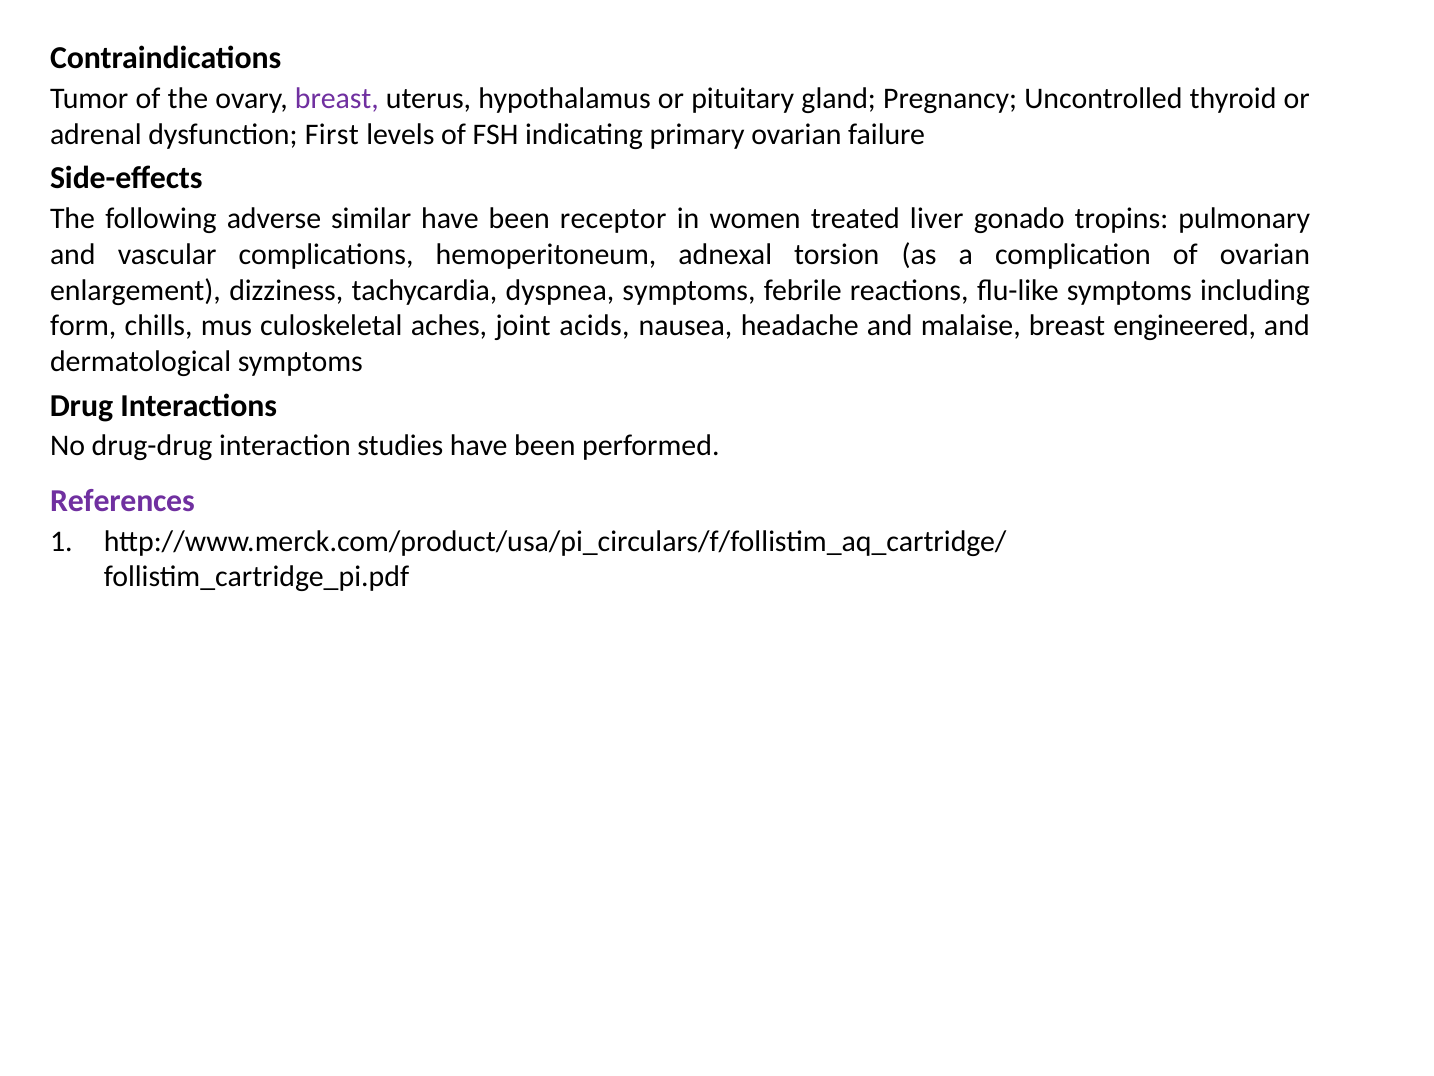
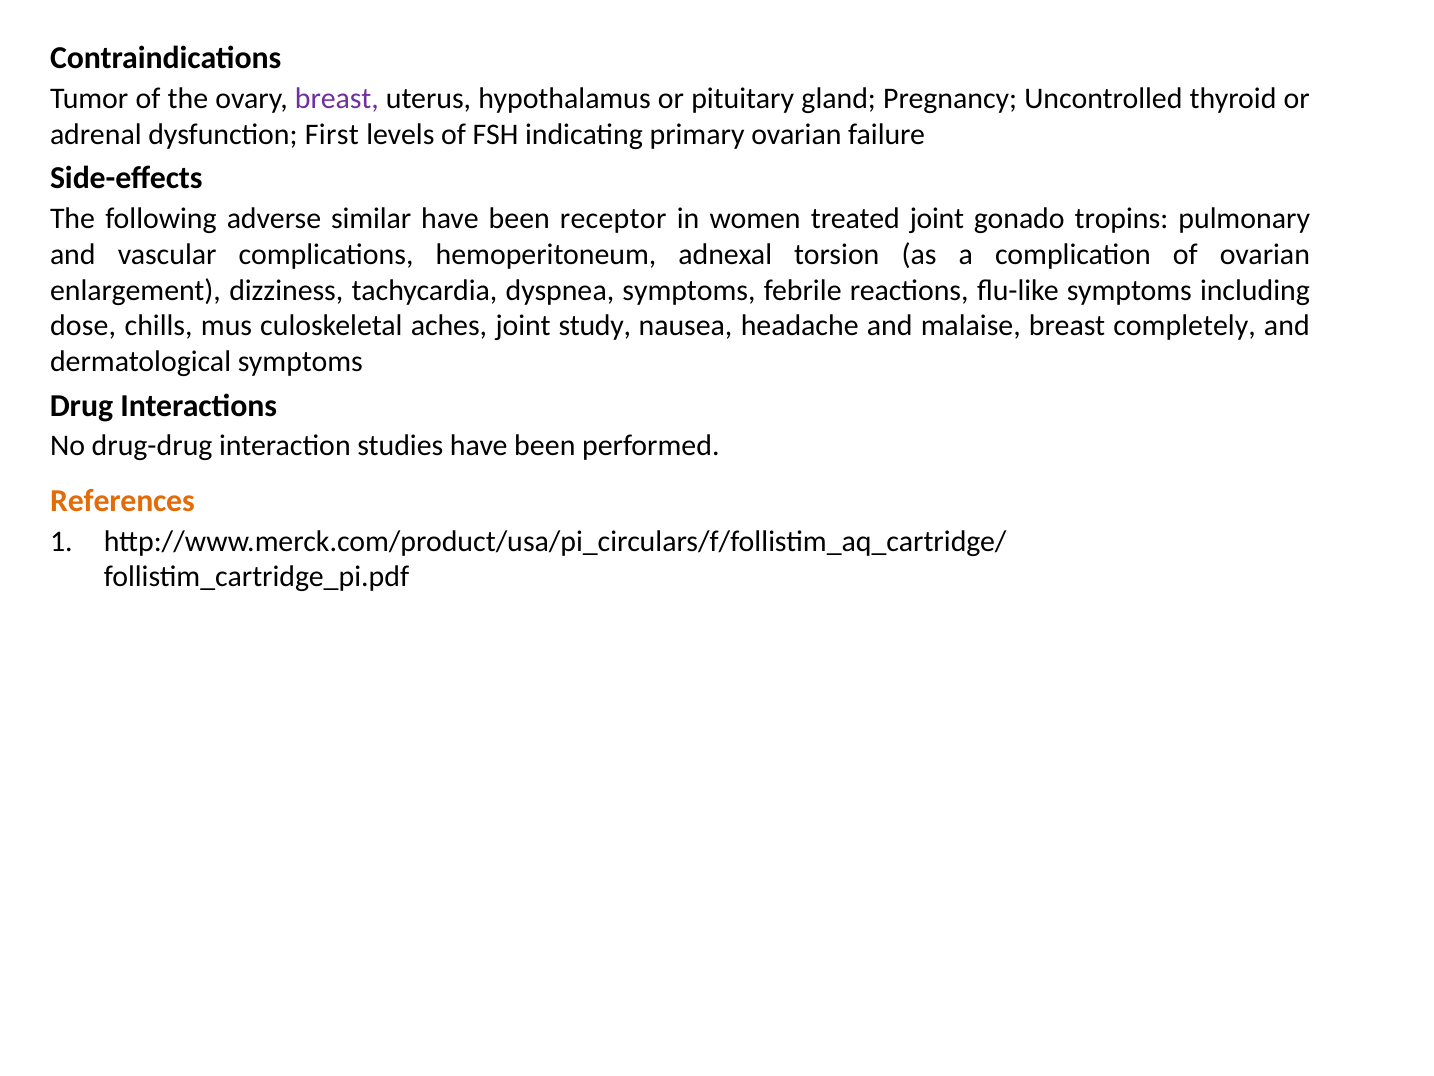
treated liver: liver -> joint
form: form -> dose
acids: acids -> study
engineered: engineered -> completely
References colour: purple -> orange
